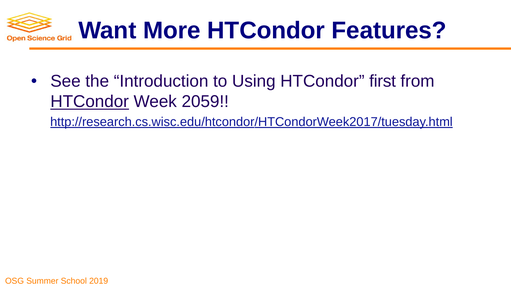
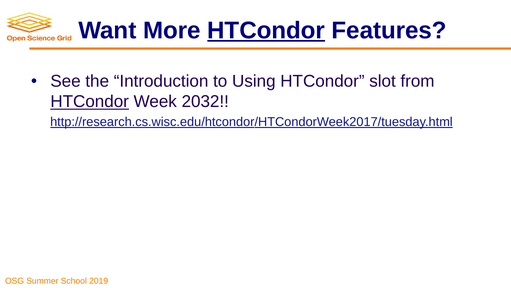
HTCondor at (266, 30) underline: none -> present
first: first -> slot
2059: 2059 -> 2032
